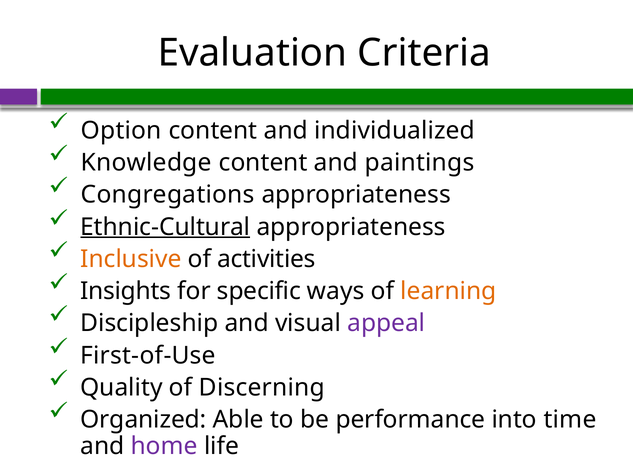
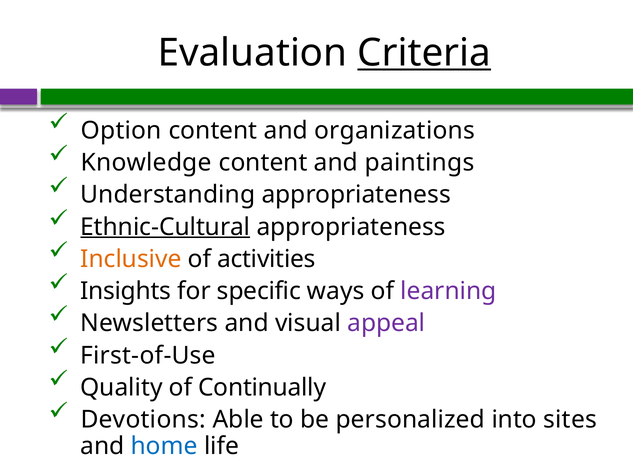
Criteria underline: none -> present
individualized: individualized -> organizations
Congregations: Congregations -> Understanding
learning colour: orange -> purple
Discipleship: Discipleship -> Newsletters
Discerning: Discerning -> Continually
Organized: Organized -> Devotions
performance: performance -> personalized
time: time -> sites
home colour: purple -> blue
